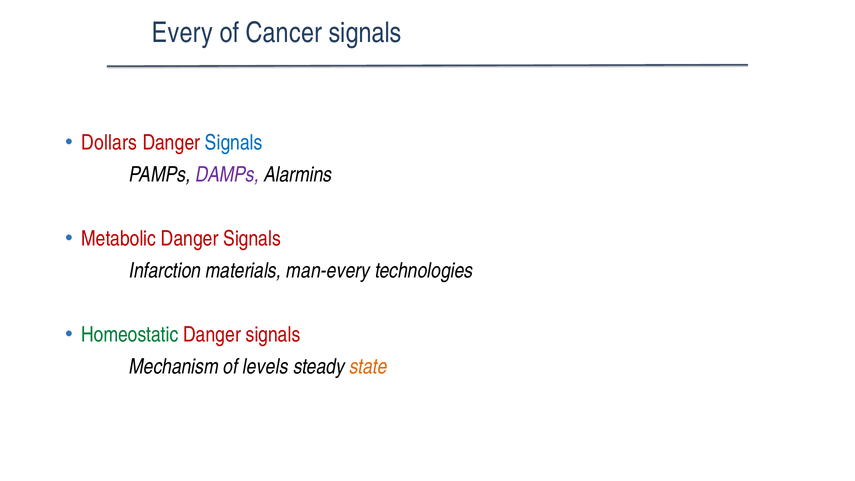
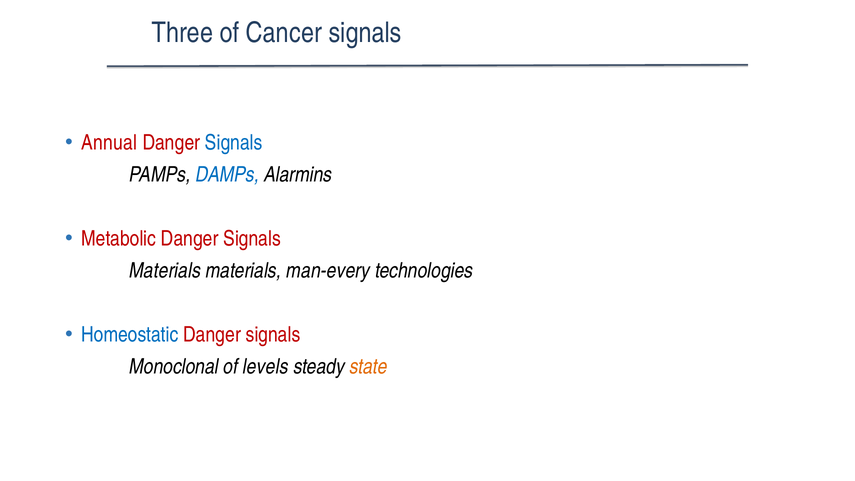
Every: Every -> Three
Dollars: Dollars -> Annual
DAMPs colour: purple -> blue
Infarction at (165, 271): Infarction -> Materials
Homeostatic colour: green -> blue
Mechanism: Mechanism -> Monoclonal
